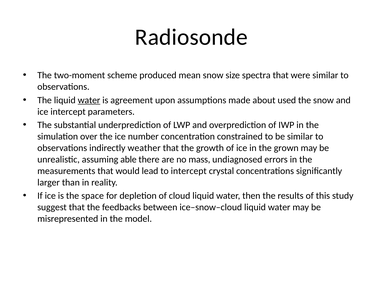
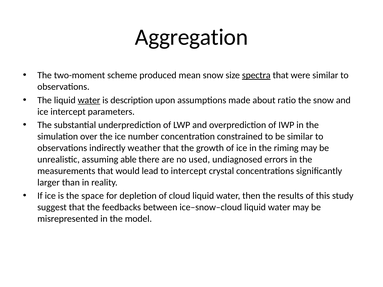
Radiosonde: Radiosonde -> Aggregation
spectra underline: none -> present
agreement: agreement -> description
used: used -> ratio
grown: grown -> riming
mass: mass -> used
